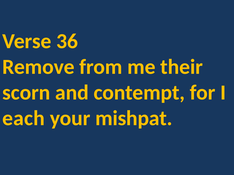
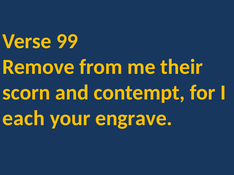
36: 36 -> 99
mishpat: mishpat -> engrave
